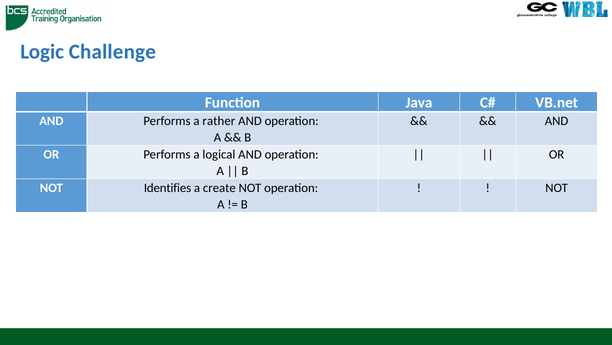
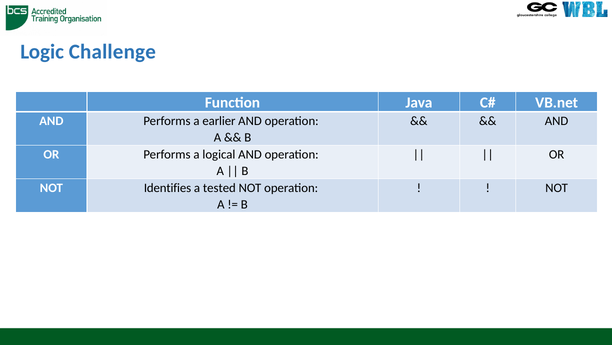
rather: rather -> earlier
create: create -> tested
